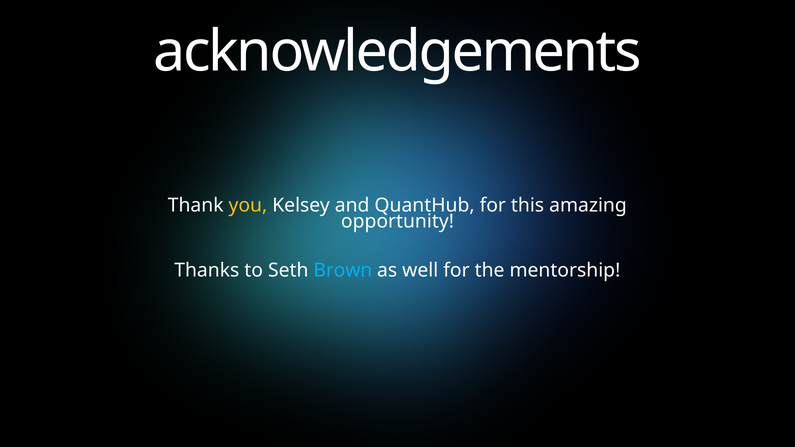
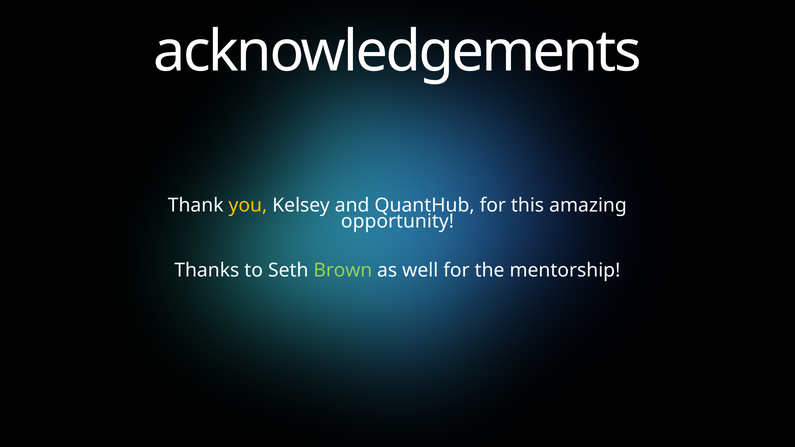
Brown colour: light blue -> light green
